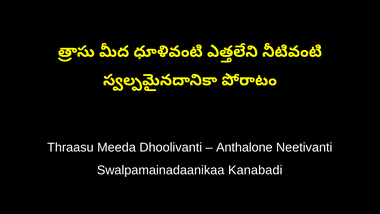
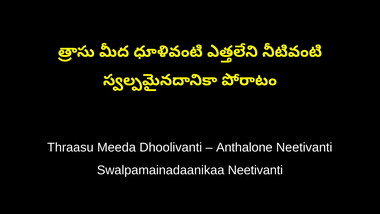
Swalpamainadaanikaa Kanabadi: Kanabadi -> Neetivanti
